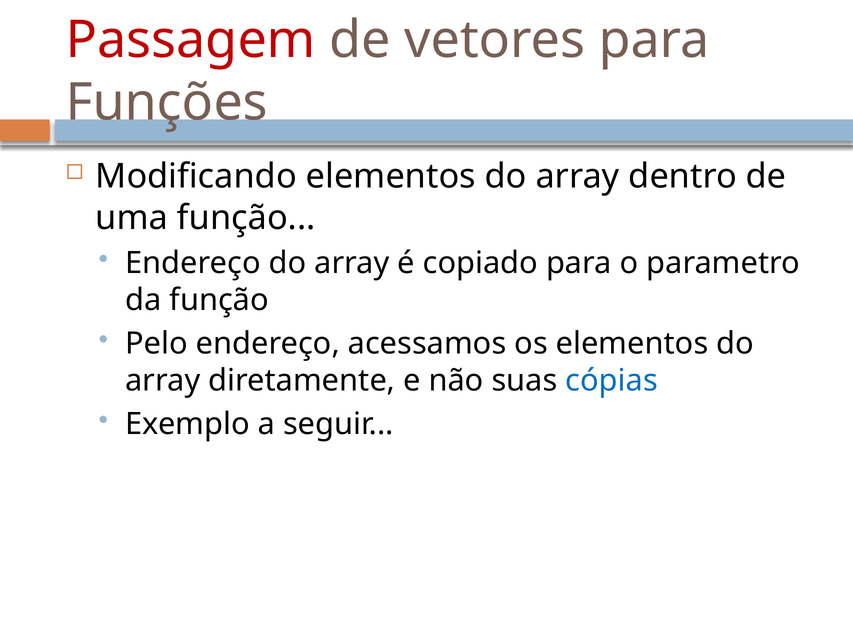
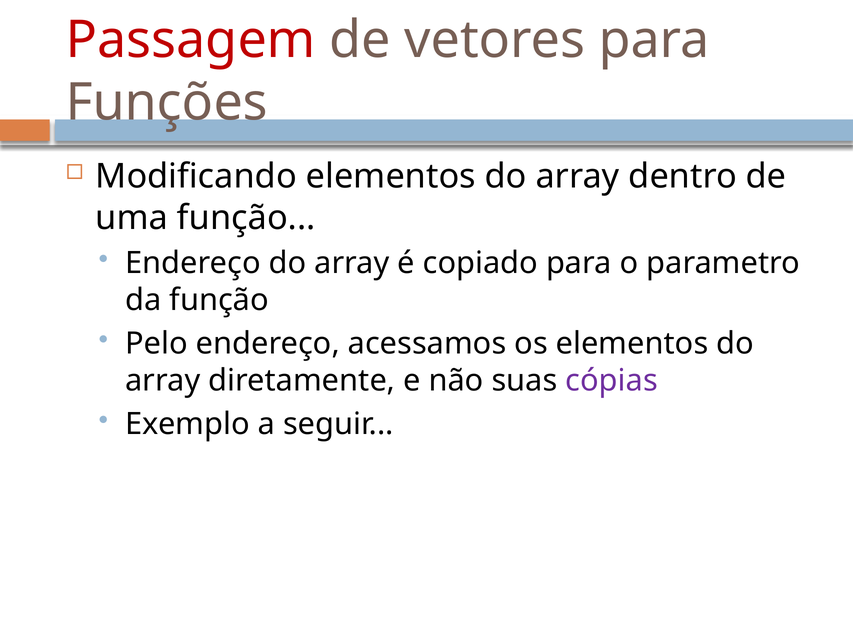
cópias colour: blue -> purple
